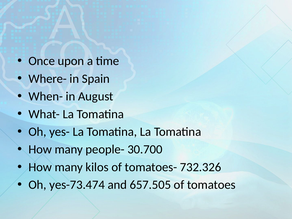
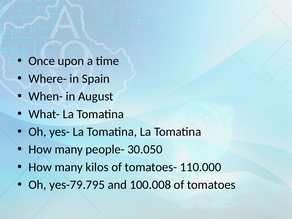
30.700: 30.700 -> 30.050
732.326: 732.326 -> 110.000
yes-73.474: yes-73.474 -> yes-79.795
657.505: 657.505 -> 100.008
